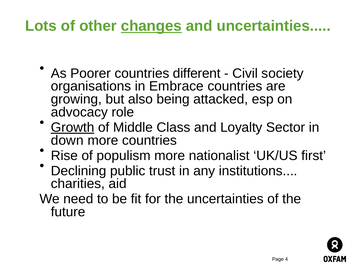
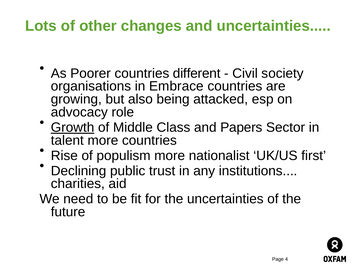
changes underline: present -> none
Loyalty: Loyalty -> Papers
down: down -> talent
